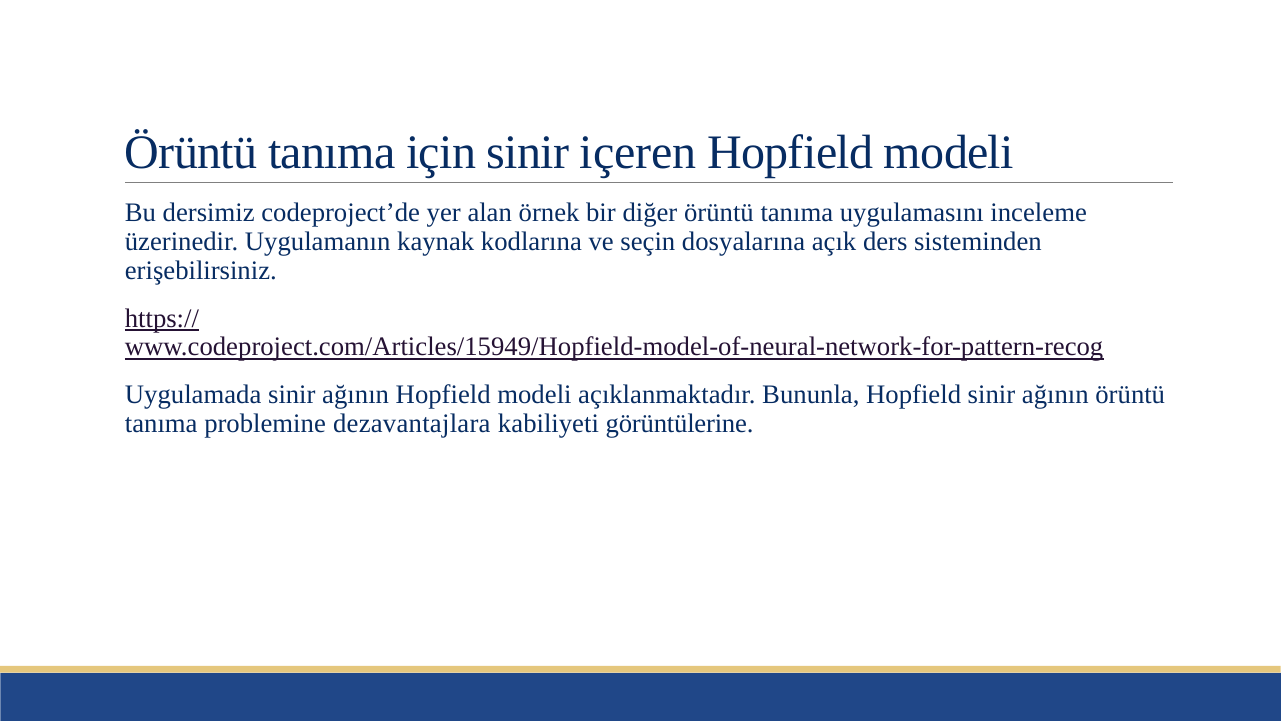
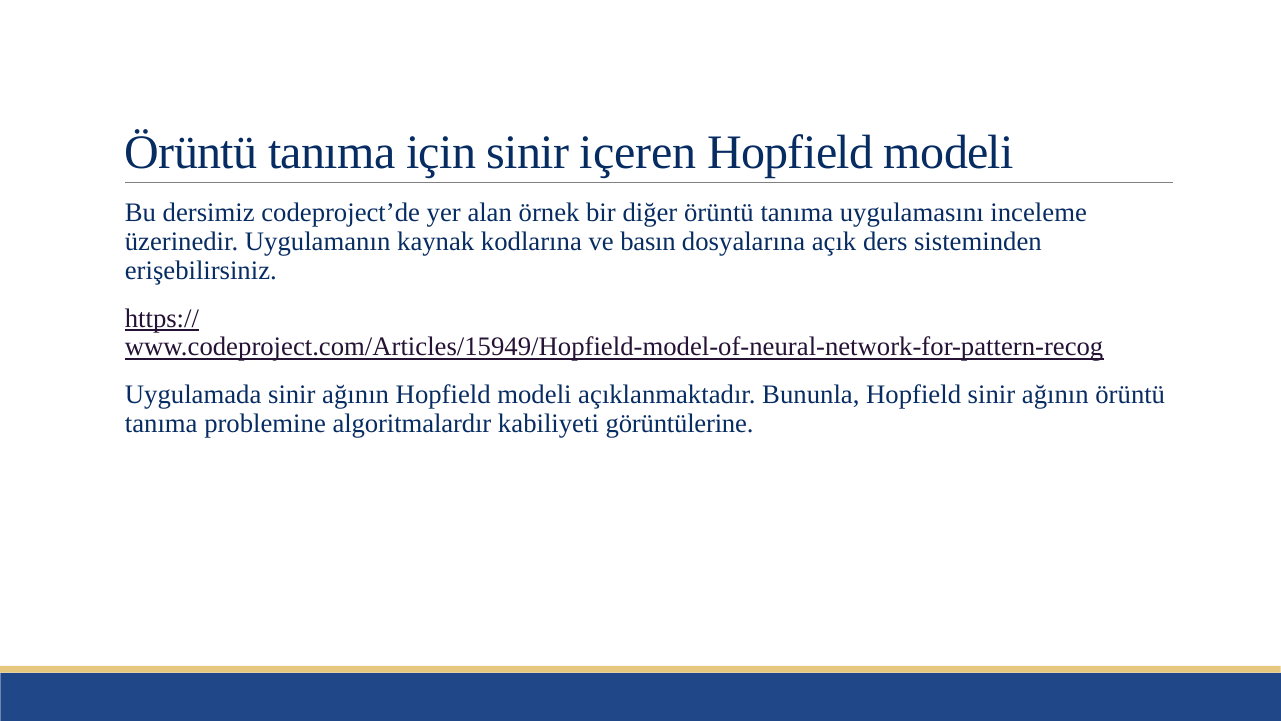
seçin: seçin -> basın
dezavantajlara: dezavantajlara -> algoritmalardır
